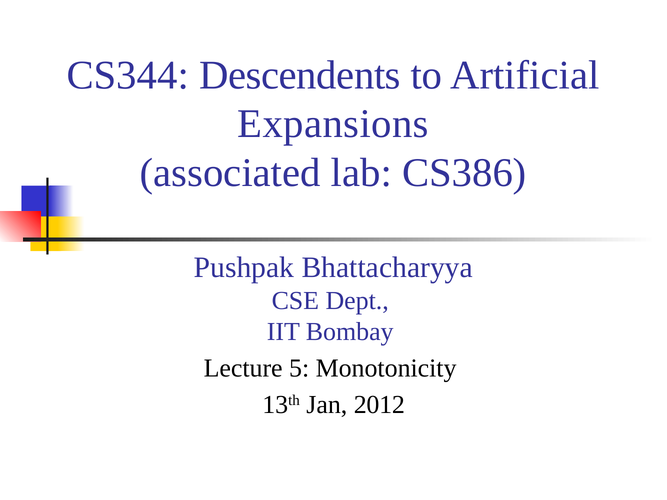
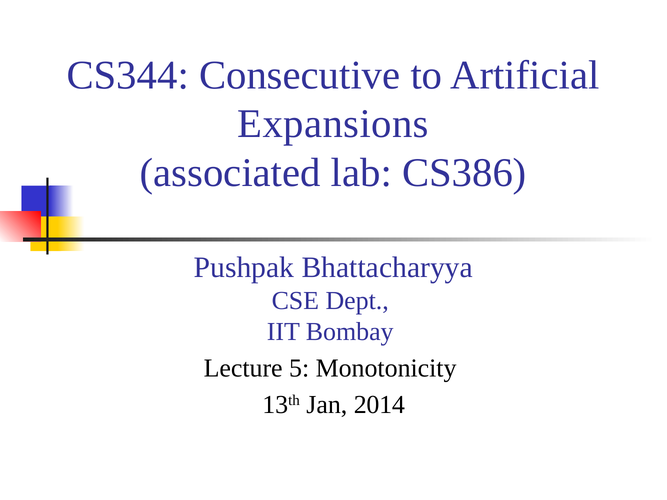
Descendents: Descendents -> Consecutive
2012: 2012 -> 2014
